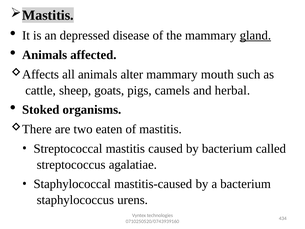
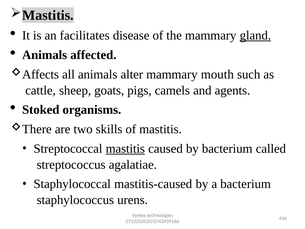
depressed: depressed -> facilitates
herbal: herbal -> agents
eaten: eaten -> skills
mastitis at (125, 148) underline: none -> present
